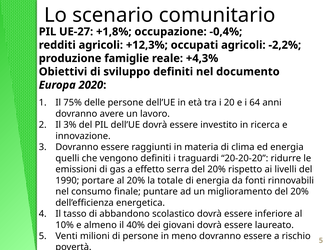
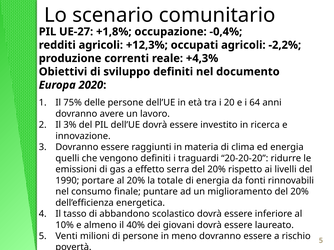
famiglie: famiglie -> correnti
